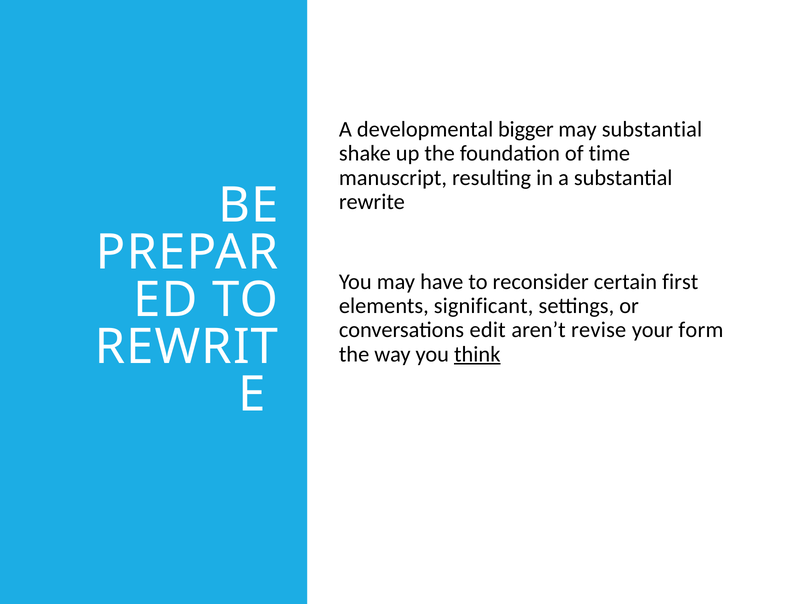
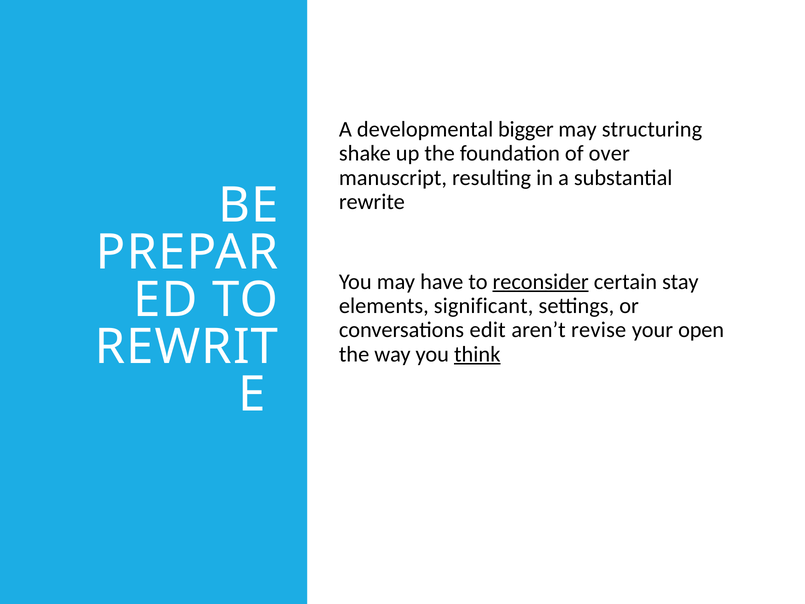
may substantial: substantial -> structuring
time: time -> over
reconsider underline: none -> present
first: first -> stay
form: form -> open
